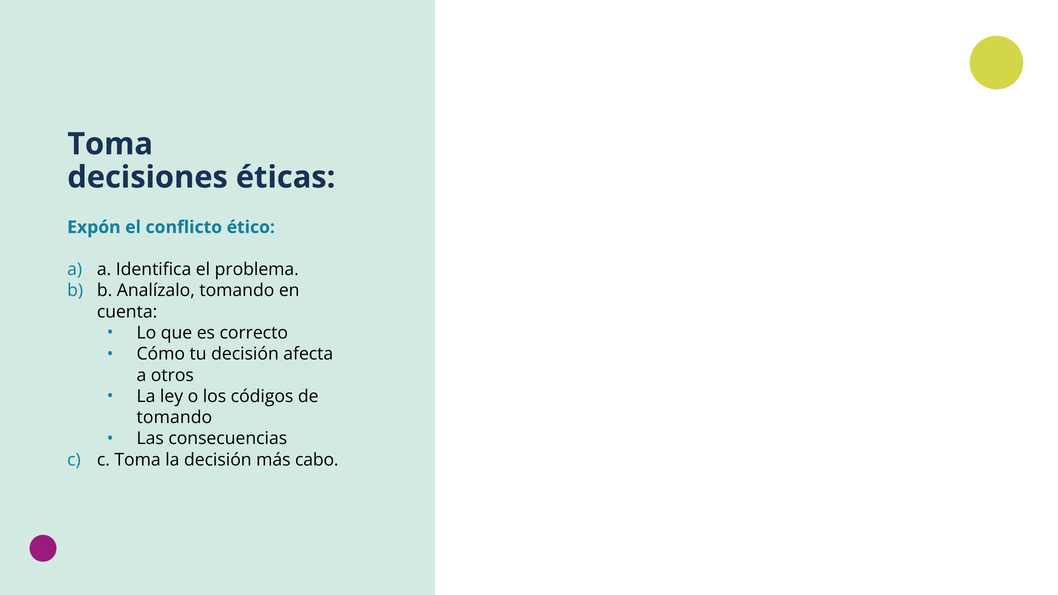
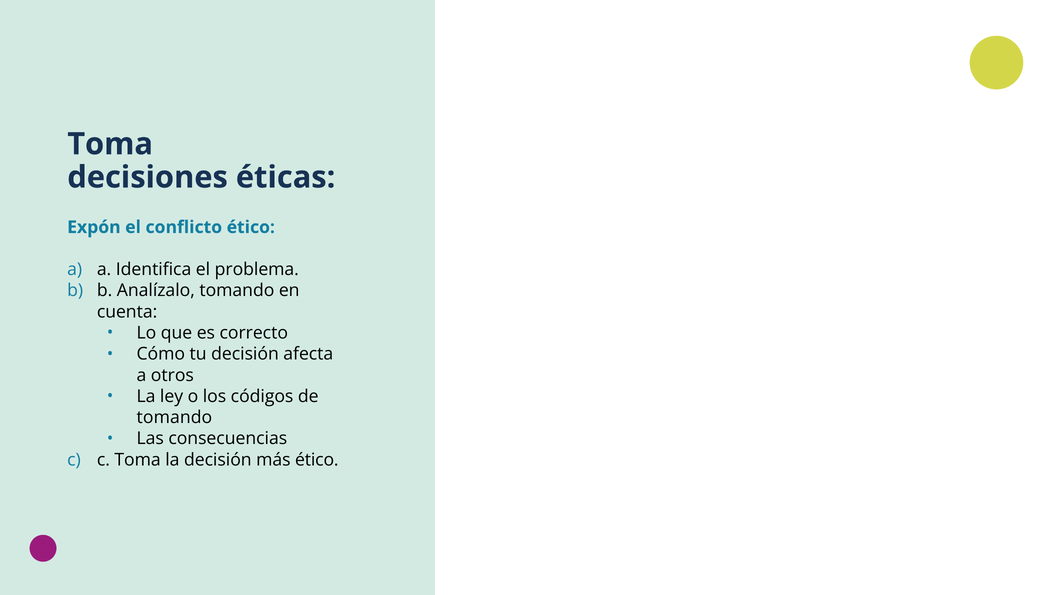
más cabo: cabo -> ético
